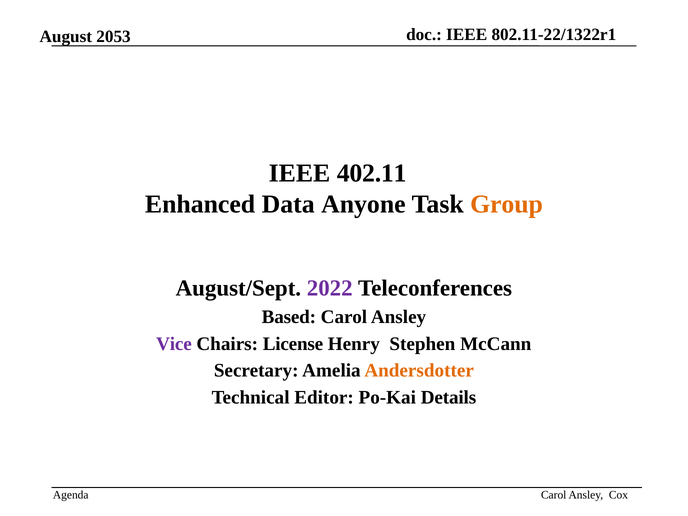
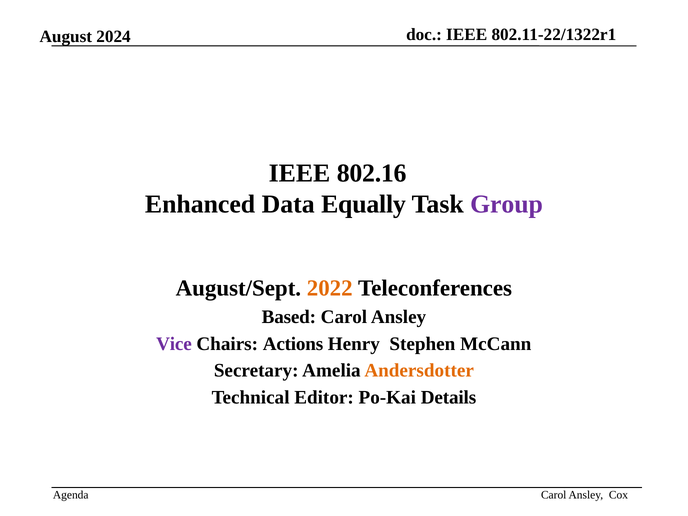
2053: 2053 -> 2024
402.11: 402.11 -> 802.16
Anyone: Anyone -> Equally
Group colour: orange -> purple
2022 colour: purple -> orange
License: License -> Actions
